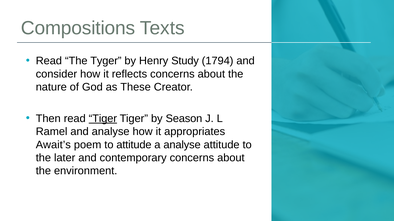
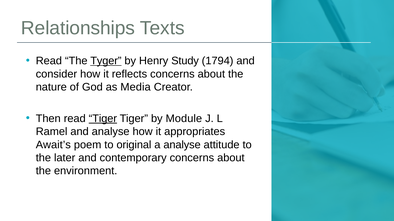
Compositions: Compositions -> Relationships
Tyger underline: none -> present
These: These -> Media
Season: Season -> Module
to attitude: attitude -> original
